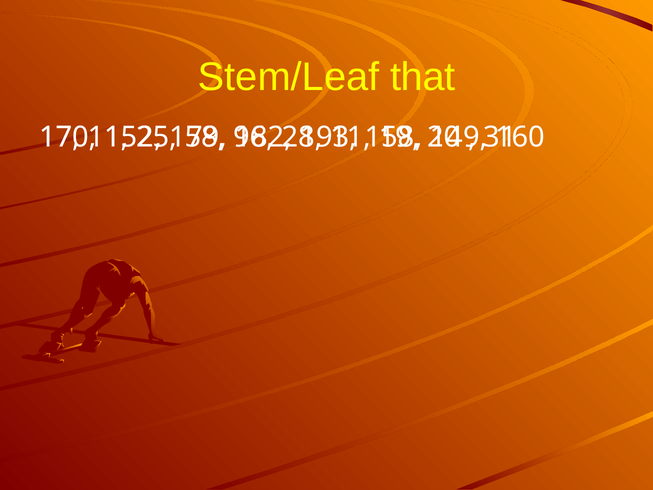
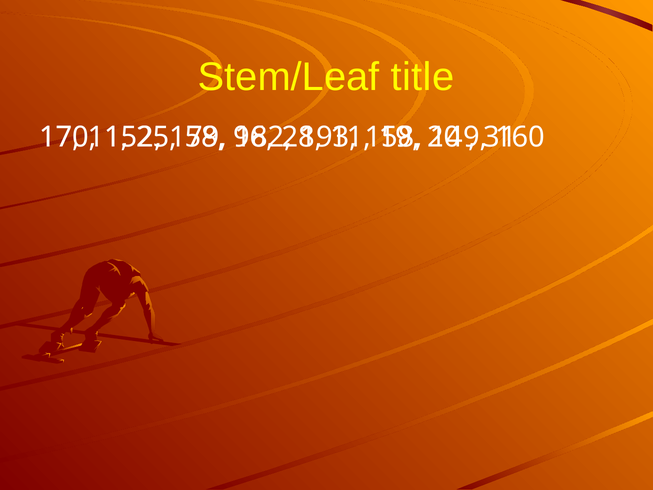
that: that -> title
